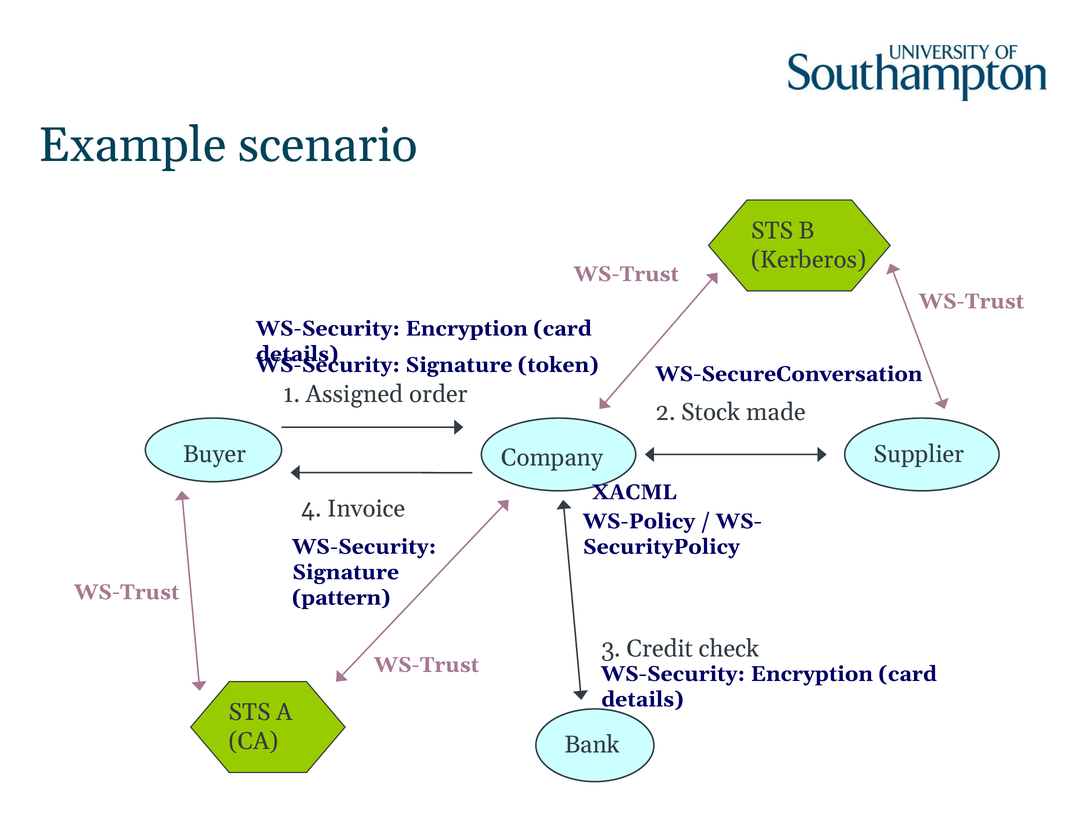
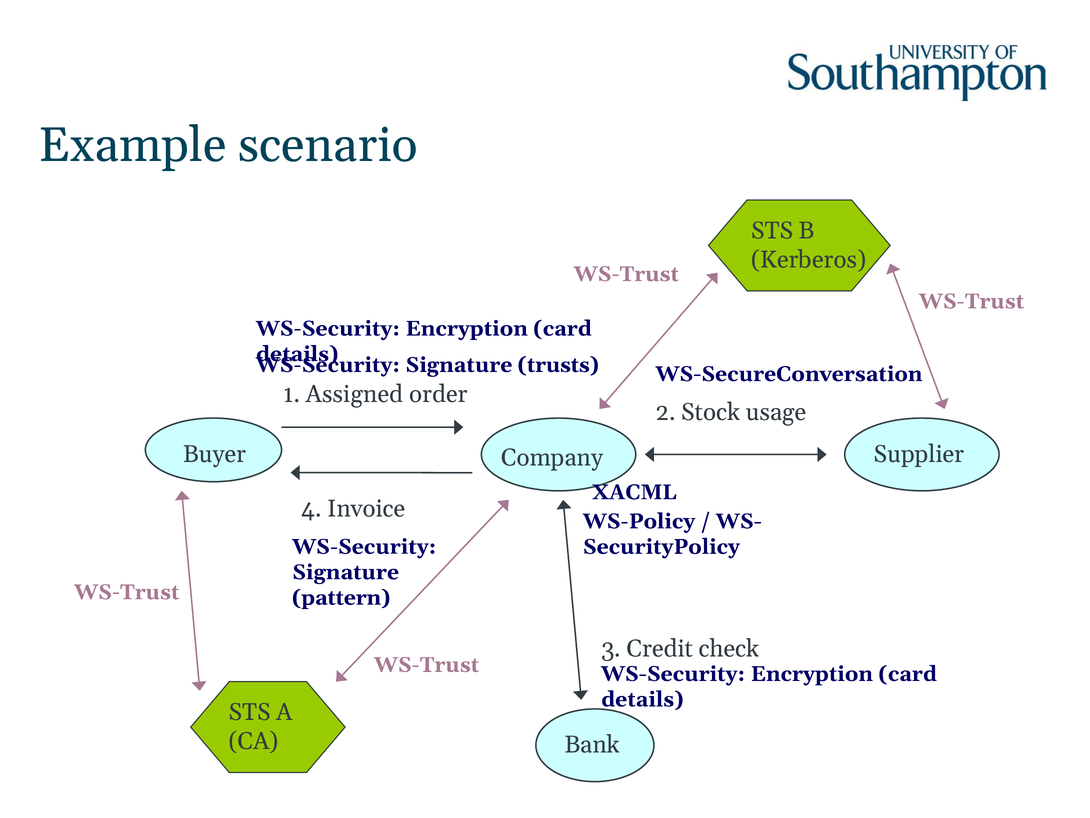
token: token -> trusts
made: made -> usage
